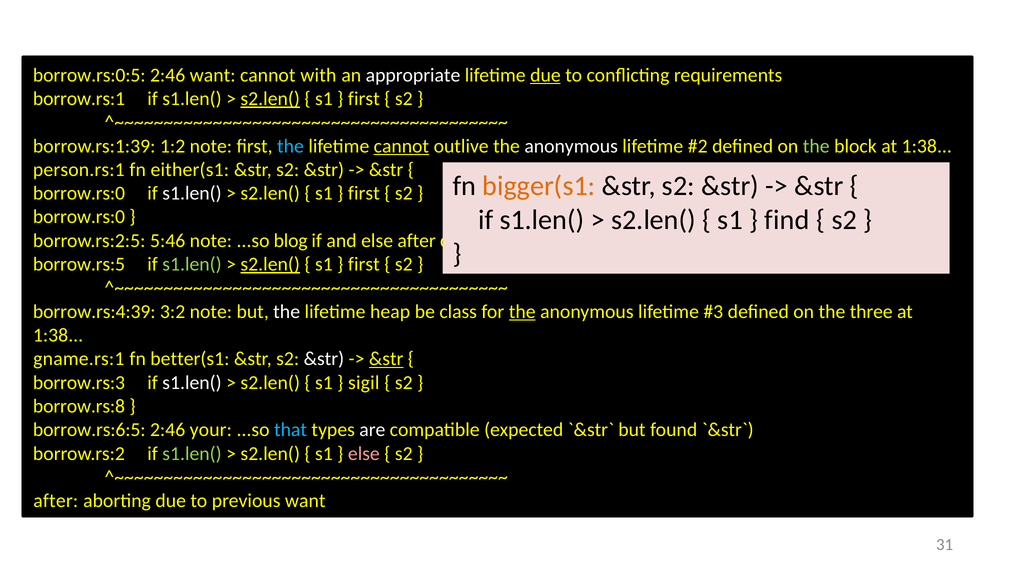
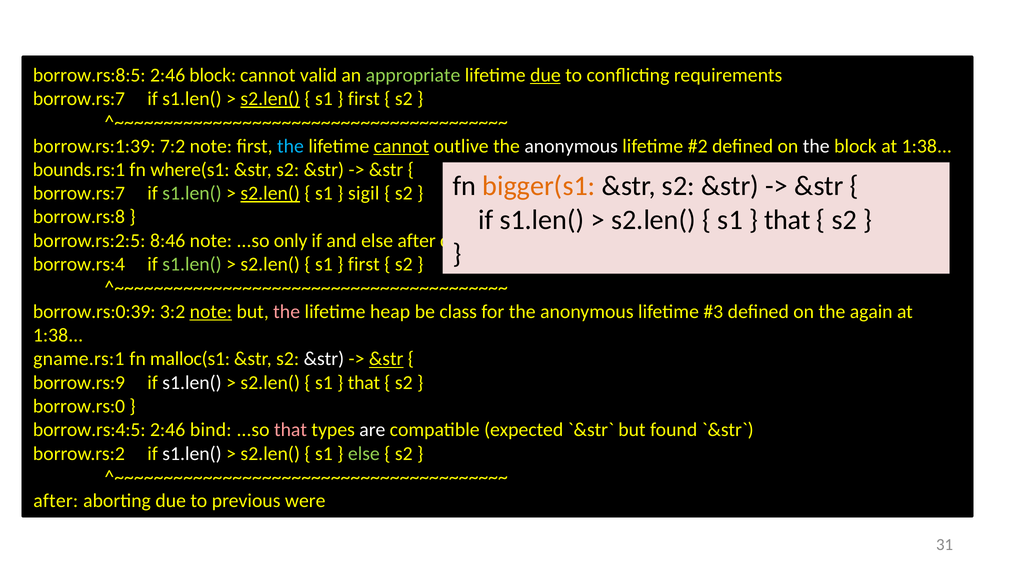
borrow.rs:0:5: borrow.rs:0:5 -> borrow.rs:8:5
2:46 want: want -> block
with: with -> valid
appropriate colour: white -> light green
borrow.rs:1 at (79, 99): borrow.rs:1 -> borrow.rs:7
1:2: 1:2 -> 7:2
the at (816, 146) colour: light green -> white
person.rs:1: person.rs:1 -> bounds.rs:1
either(s1: either(s1 -> where(s1
borrow.rs:0 at (79, 193): borrow.rs:0 -> borrow.rs:7
s1.len( at (192, 193) colour: white -> light green
s2.len( at (270, 193) underline: none -> present
first at (364, 193): first -> sigil
find at (787, 220): find -> that
borrow.rs:0 at (79, 217): borrow.rs:0 -> borrow.rs:8
5:46: 5:46 -> 8:46
blog: blog -> only
borrow.rs:5: borrow.rs:5 -> borrow.rs:4
s2.len( at (270, 264) underline: present -> none
borrow.rs:4:39: borrow.rs:4:39 -> borrow.rs:0:39
note at (211, 312) underline: none -> present
the at (287, 312) colour: white -> pink
the at (522, 312) underline: present -> none
three: three -> again
better(s1: better(s1 -> malloc(s1
borrow.rs:3: borrow.rs:3 -> borrow.rs:9
sigil at (364, 383): sigil -> that
borrow.rs:8: borrow.rs:8 -> borrow.rs:0
borrow.rs:6:5: borrow.rs:6:5 -> borrow.rs:4:5
your: your -> bind
that at (291, 430) colour: light blue -> pink
s1.len( at (192, 454) colour: light green -> white
else at (364, 454) colour: pink -> light green
previous want: want -> were
